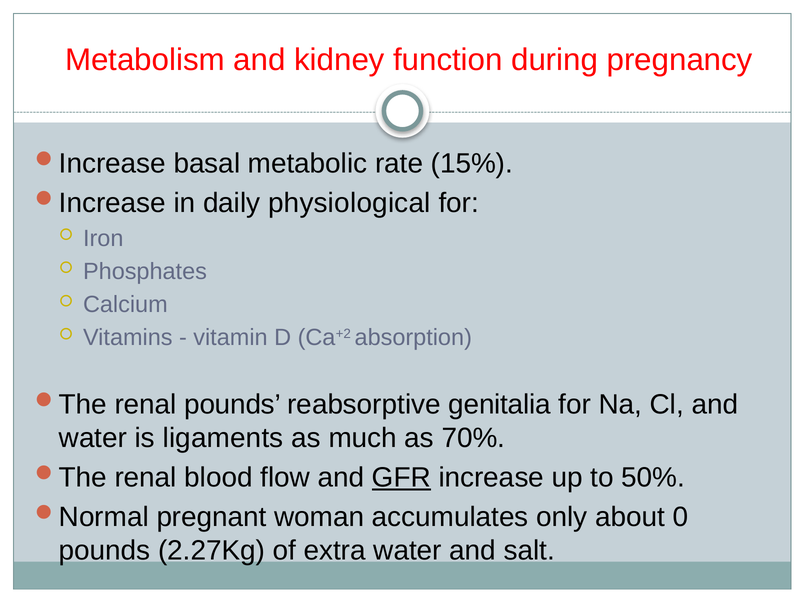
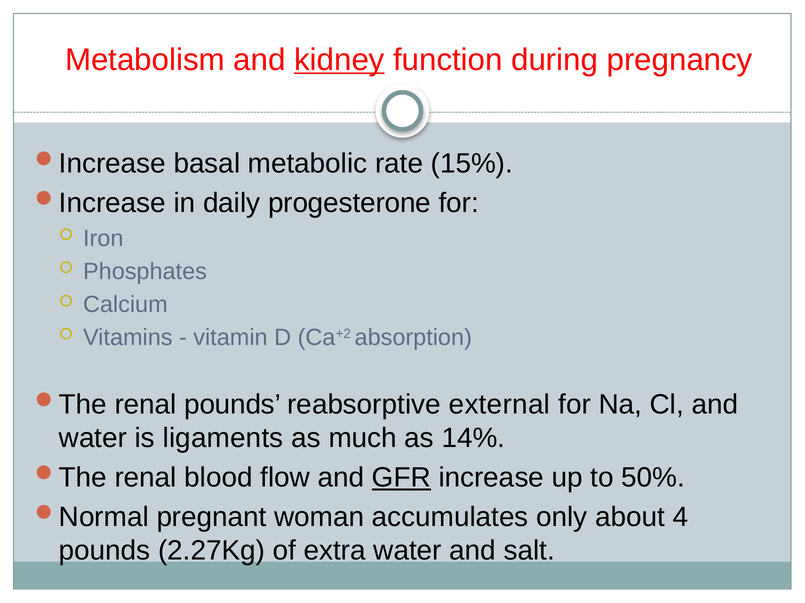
kidney underline: none -> present
physiological: physiological -> progesterone
genitalia: genitalia -> external
70%: 70% -> 14%
0: 0 -> 4
